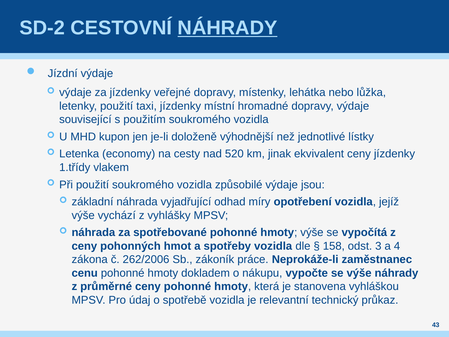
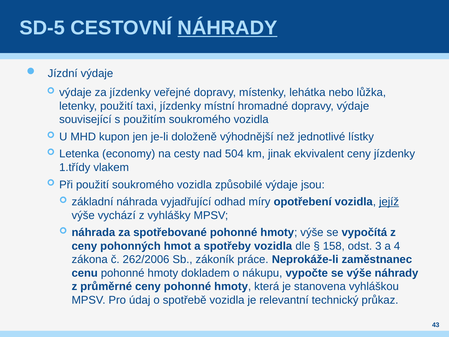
SD-2: SD-2 -> SD-5
520: 520 -> 504
jejíž underline: none -> present
